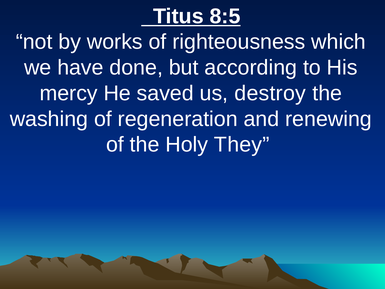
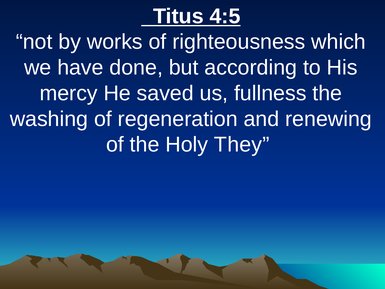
8:5: 8:5 -> 4:5
destroy: destroy -> fullness
